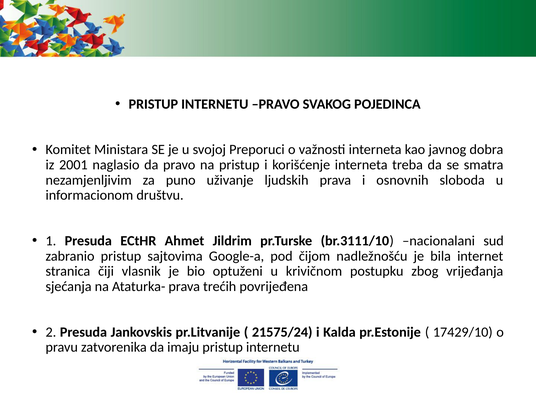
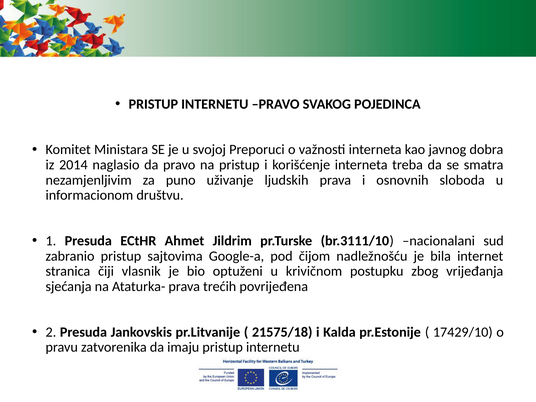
2001: 2001 -> 2014
21575/24: 21575/24 -> 21575/18
